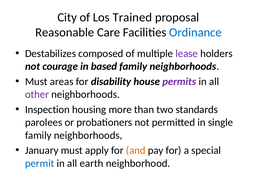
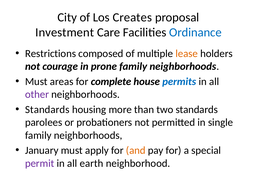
Trained: Trained -> Creates
Reasonable: Reasonable -> Investment
Destabilizes: Destabilizes -> Restrictions
lease colour: purple -> orange
based: based -> prone
disability: disability -> complete
permits colour: purple -> blue
Inspection at (47, 109): Inspection -> Standards
permit colour: blue -> purple
